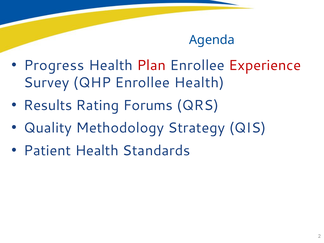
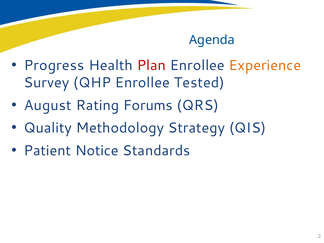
Experience colour: red -> orange
Enrollee Health: Health -> Tested
Results: Results -> August
Patient Health: Health -> Notice
